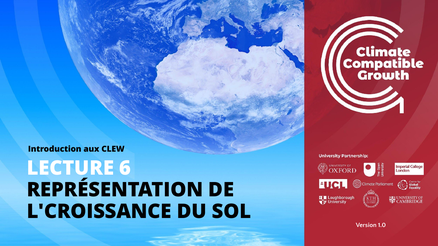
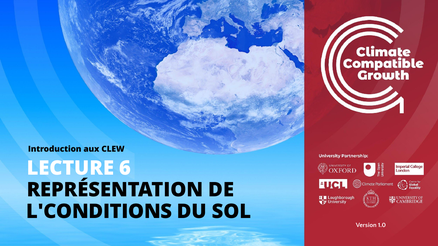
L'CROISSANCE: L'CROISSANCE -> L'CONDITIONS
